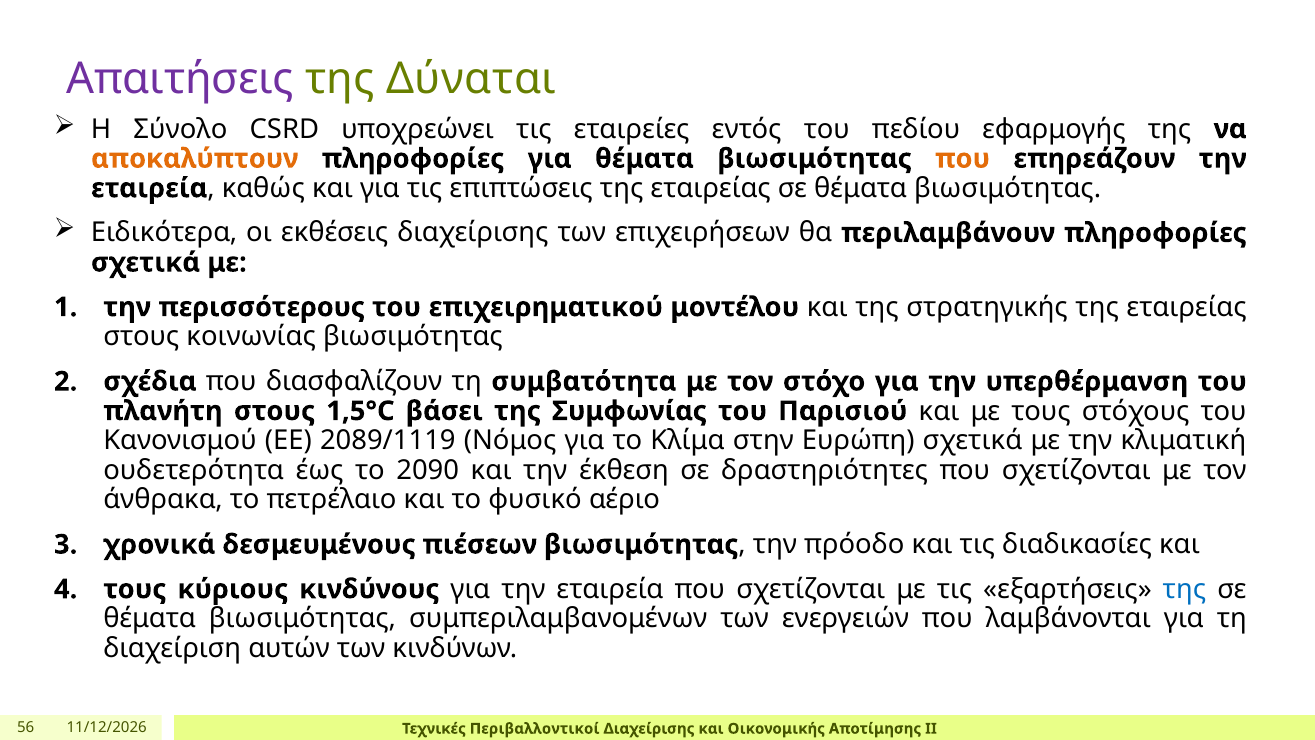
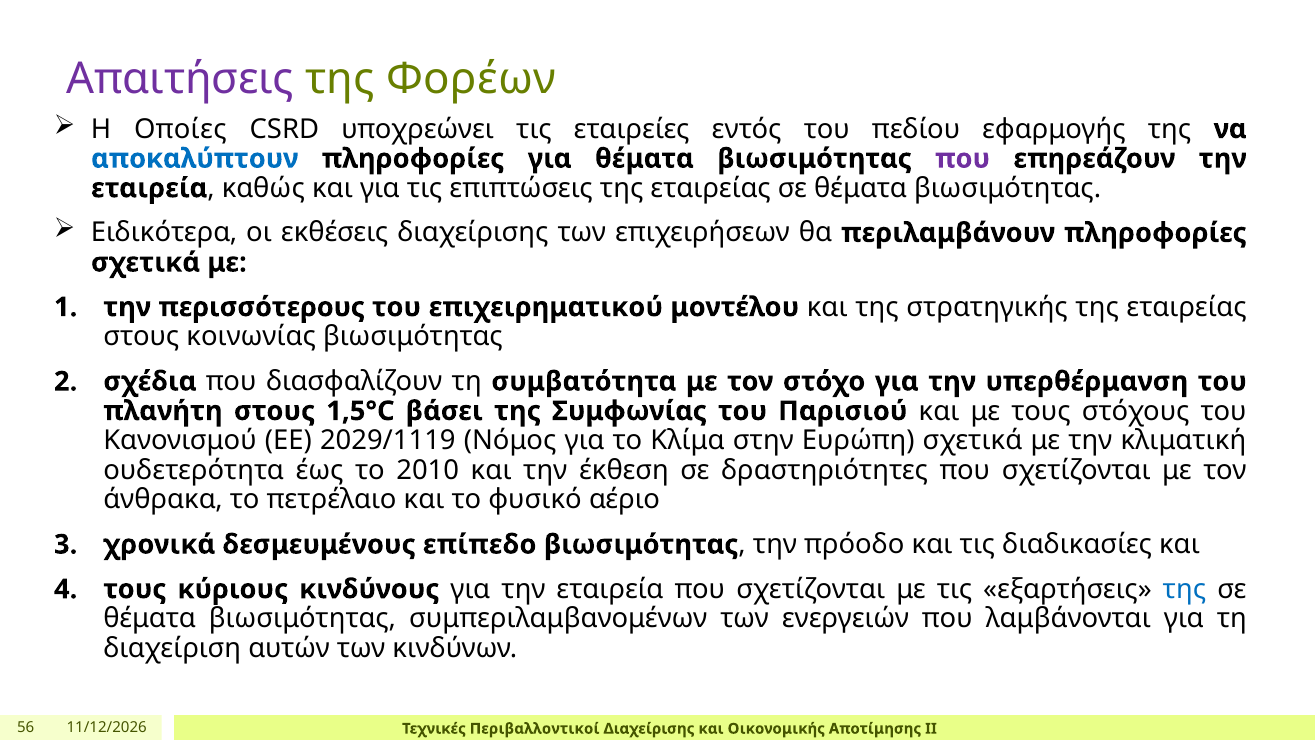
Δύναται: Δύναται -> Φορέων
Σύνολο: Σύνολο -> Οποίες
αποκαλύπτουν colour: orange -> blue
που at (963, 159) colour: orange -> purple
2089/1119: 2089/1119 -> 2029/1119
2090: 2090 -> 2010
πιέσεων: πιέσεων -> επίπεδο
